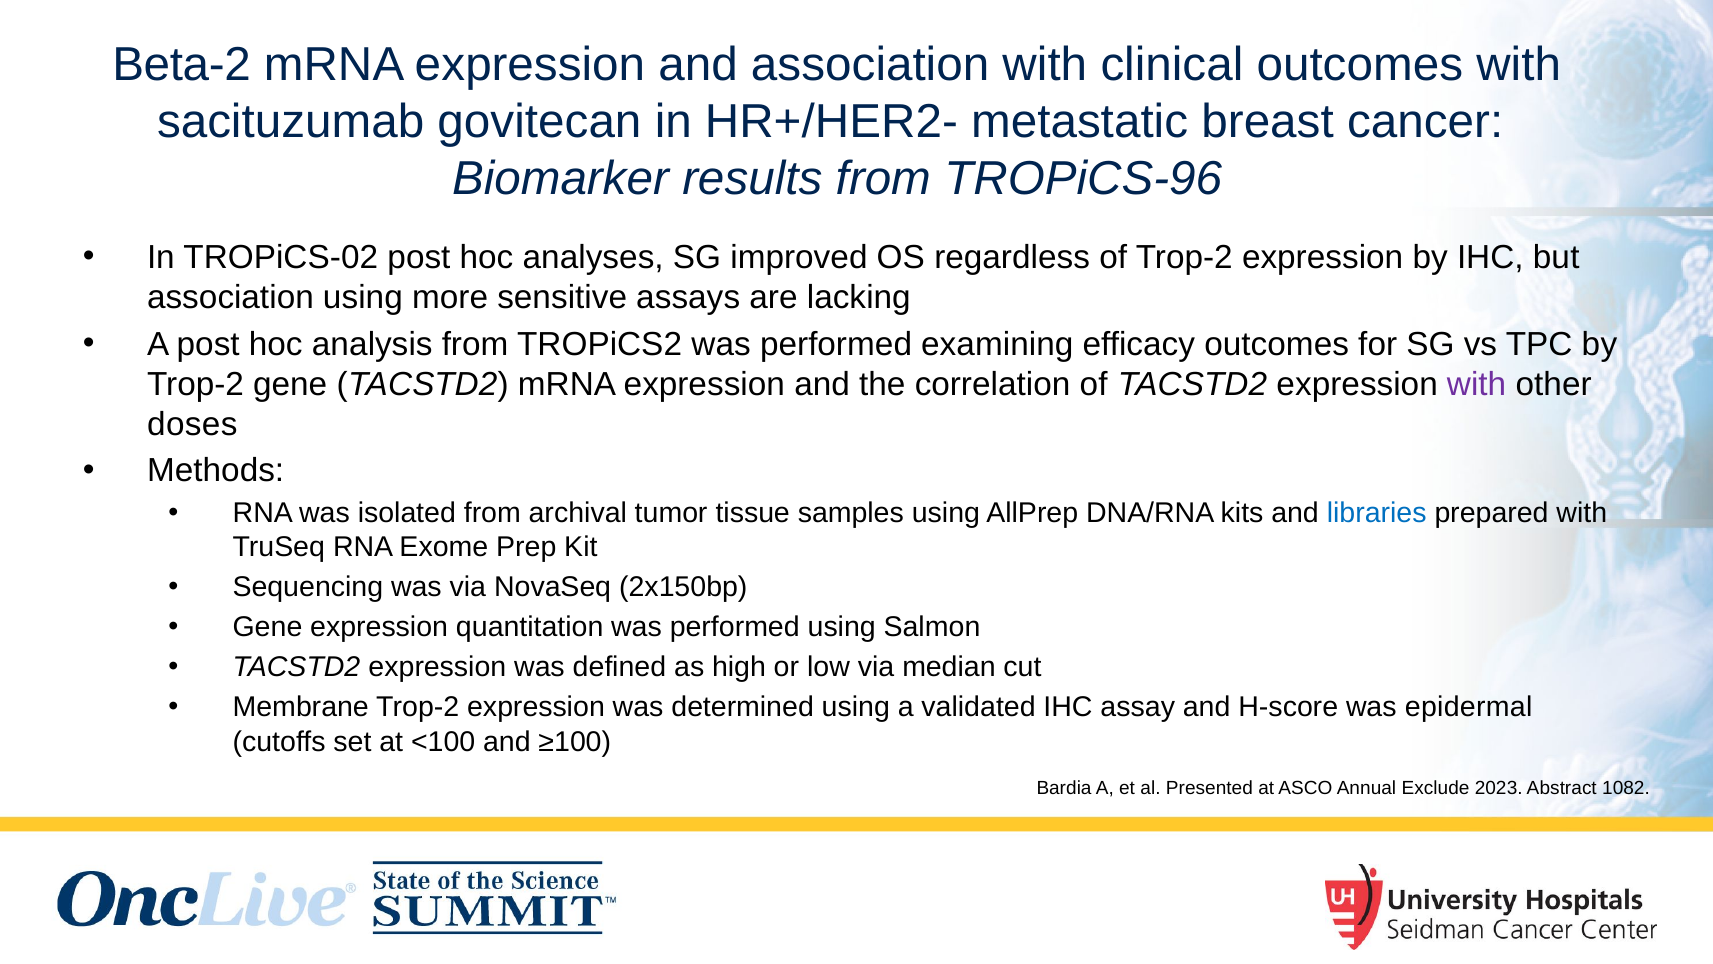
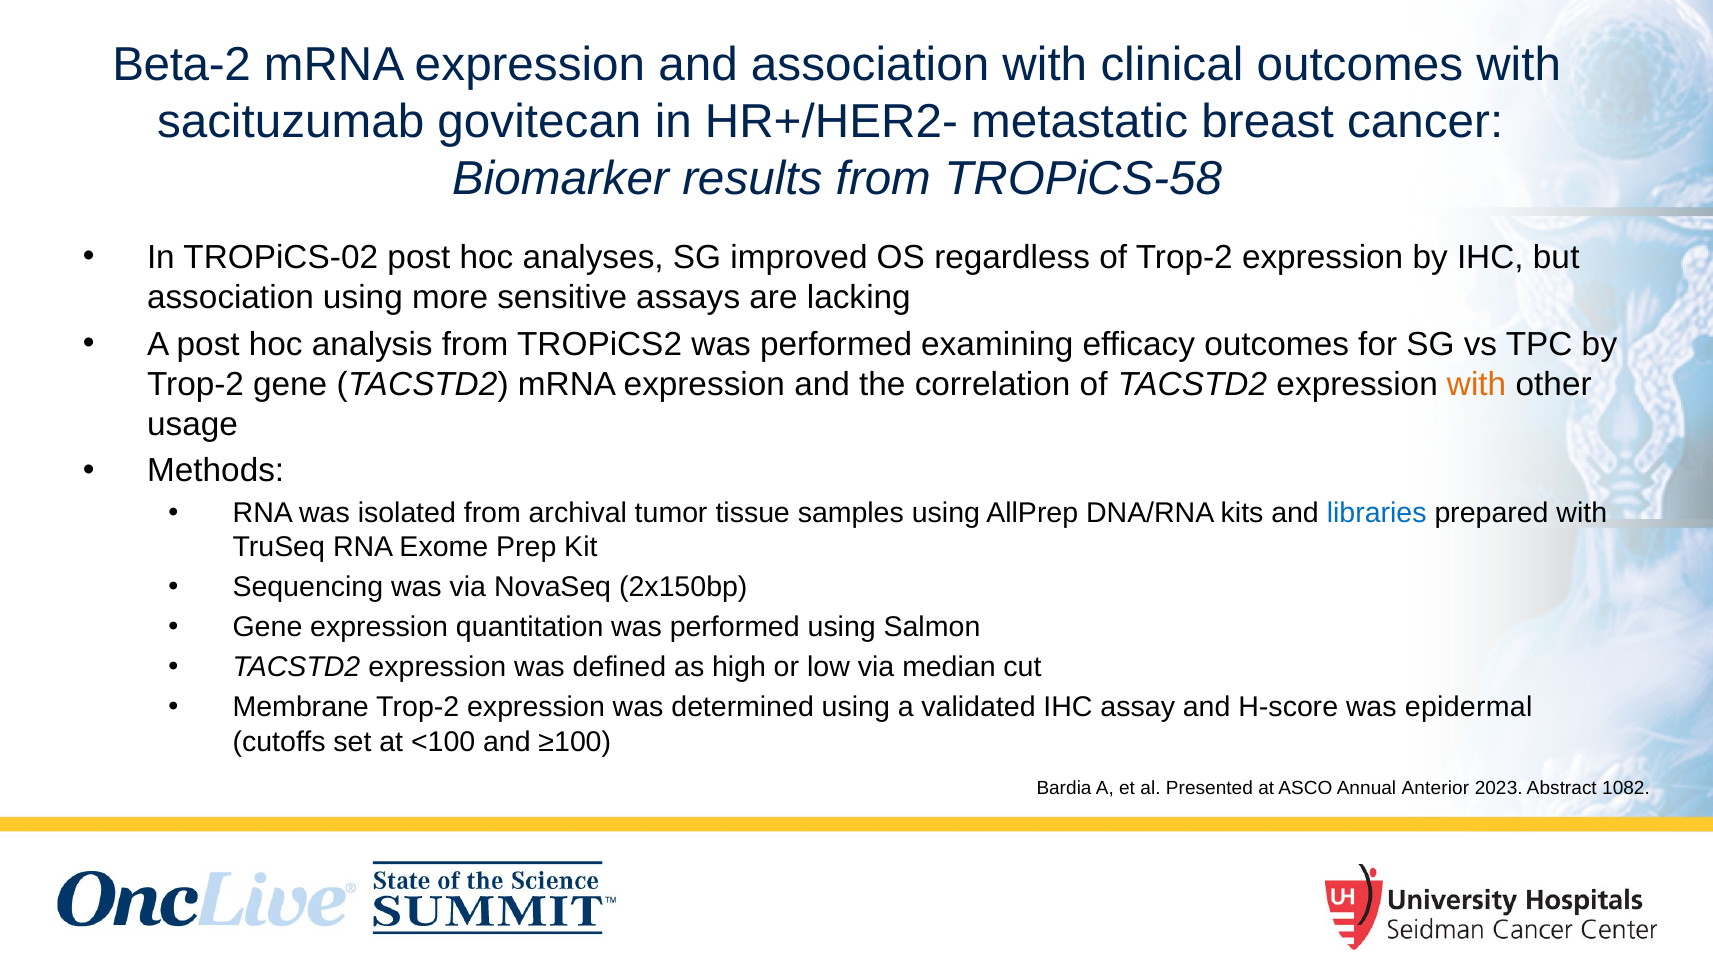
TROPiCS-96: TROPiCS-96 -> TROPiCS-58
with at (1477, 384) colour: purple -> orange
doses: doses -> usage
Exclude: Exclude -> Anterior
